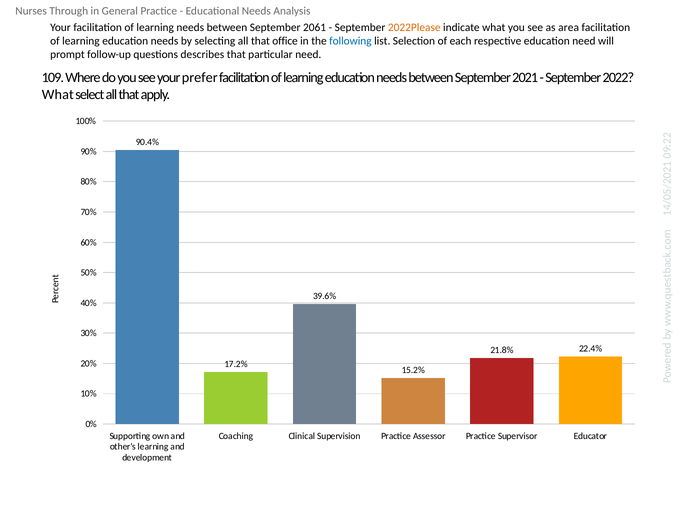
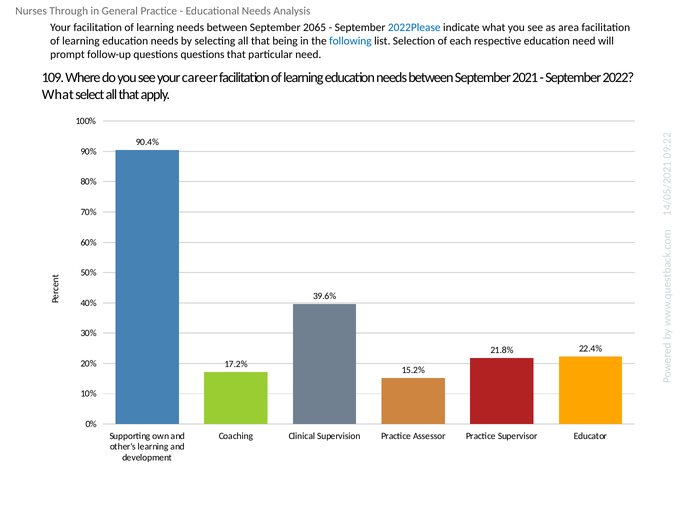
2061: 2061 -> 2065
2022Please colour: orange -> blue
office: office -> being
questions describes: describes -> questions
prefer: prefer -> career
